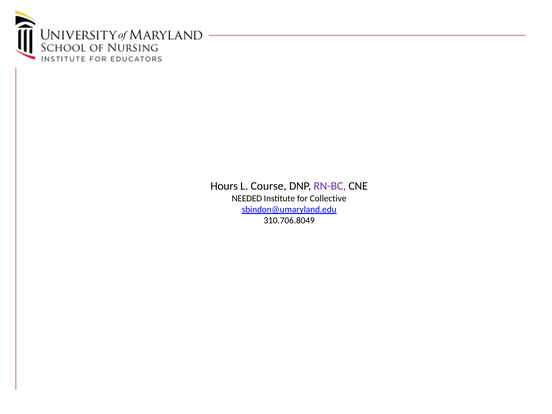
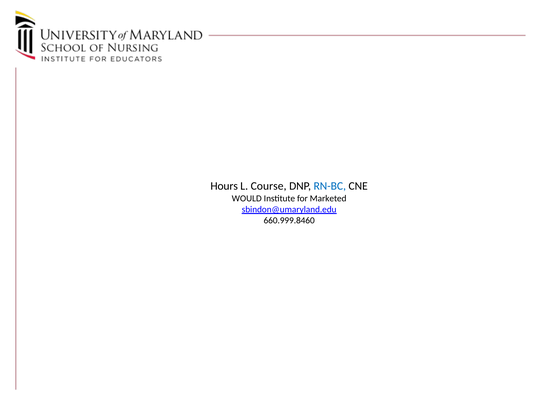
RN-BC colour: purple -> blue
NEEDED: NEEDED -> WOULD
Collective: Collective -> Marketed
310.706.8049: 310.706.8049 -> 660.999.8460
